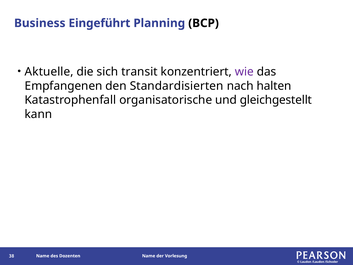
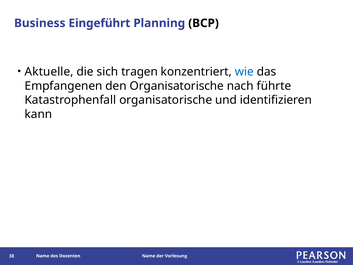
transit: transit -> tragen
wie colour: purple -> blue
den Standardisierten: Standardisierten -> Organisatorische
halten: halten -> führte
gleichgestellt: gleichgestellt -> identifizieren
